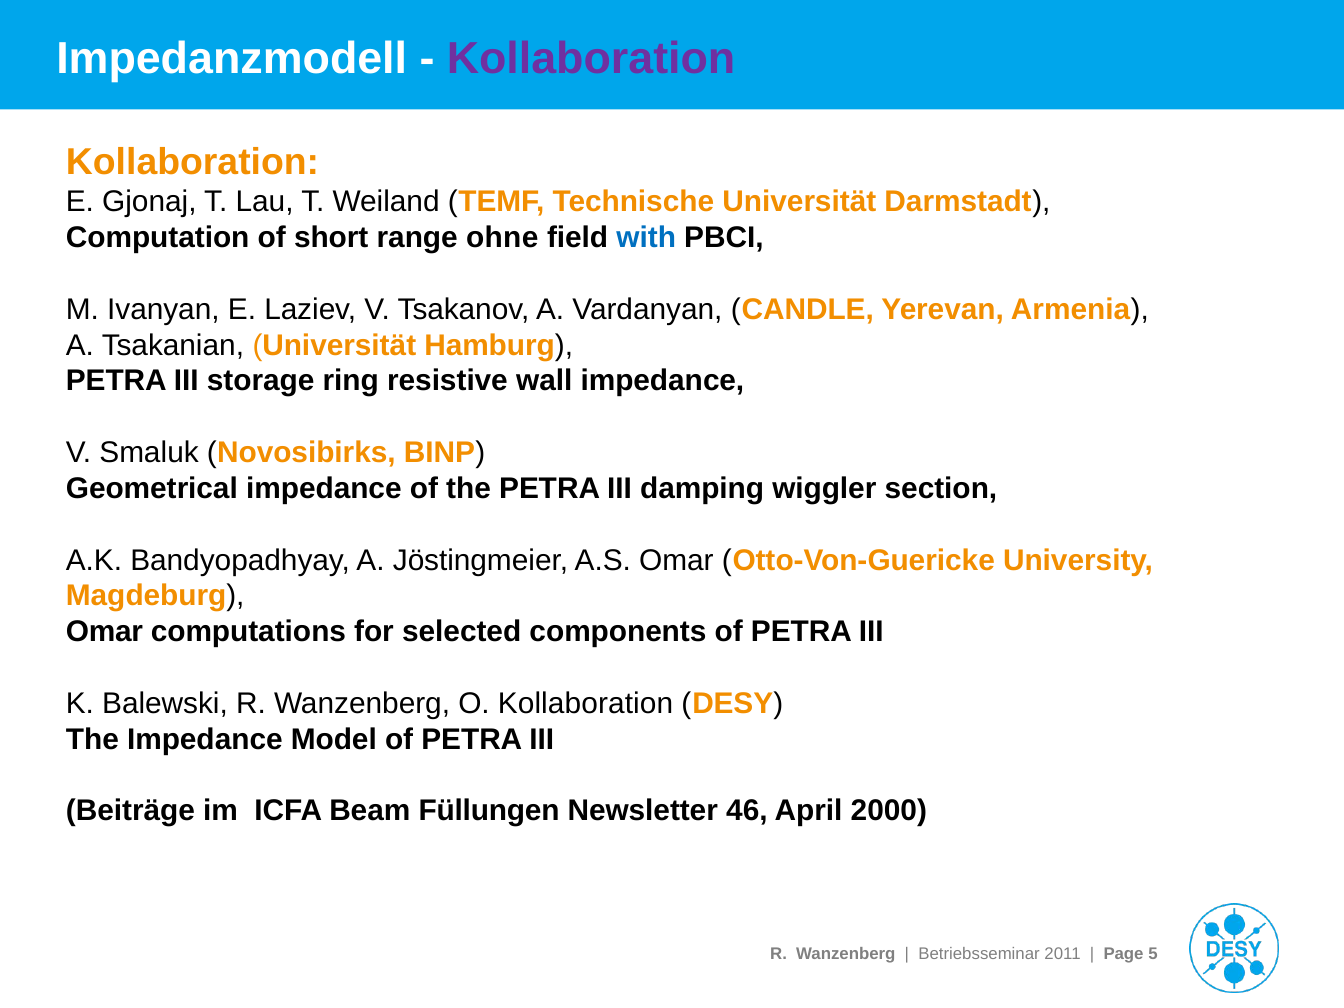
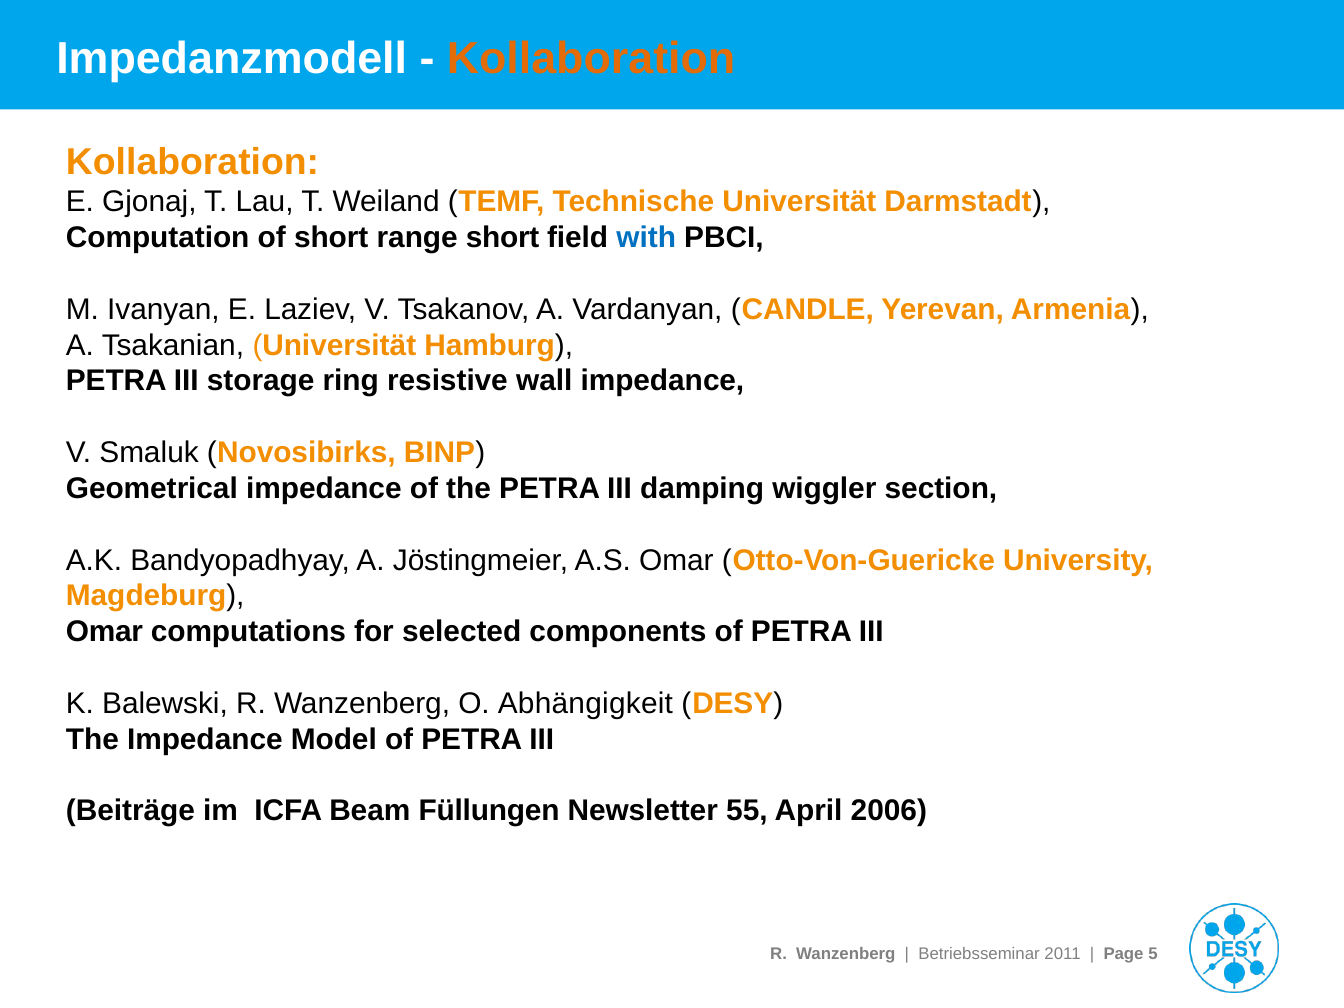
Kollaboration at (591, 58) colour: purple -> orange
range ohne: ohne -> short
O Kollaboration: Kollaboration -> Abhängigkeit
46: 46 -> 55
2000: 2000 -> 2006
